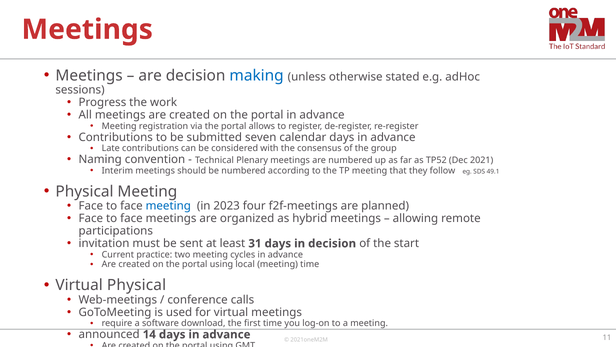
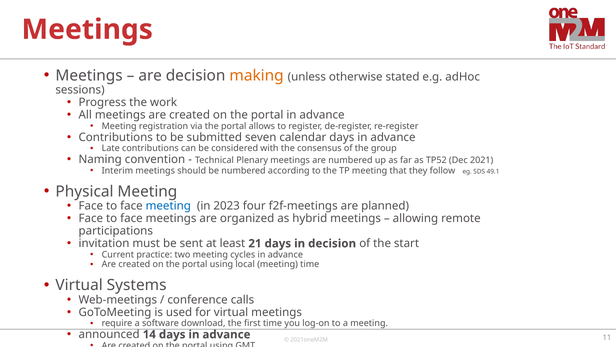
making colour: blue -> orange
31: 31 -> 21
Virtual Physical: Physical -> Systems
